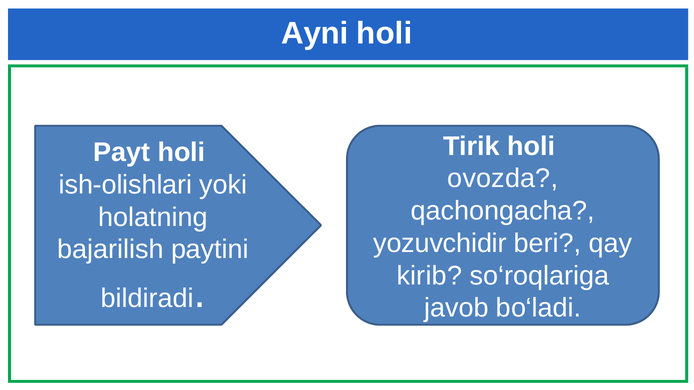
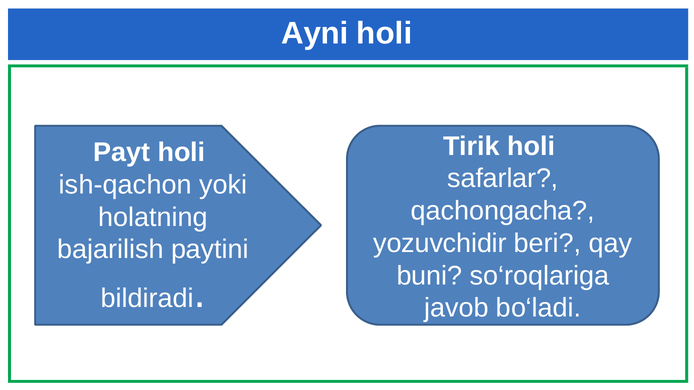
ovozda: ovozda -> safarlar
ish-olishlari: ish-olishlari -> ish-qachon
kirib: kirib -> buni
